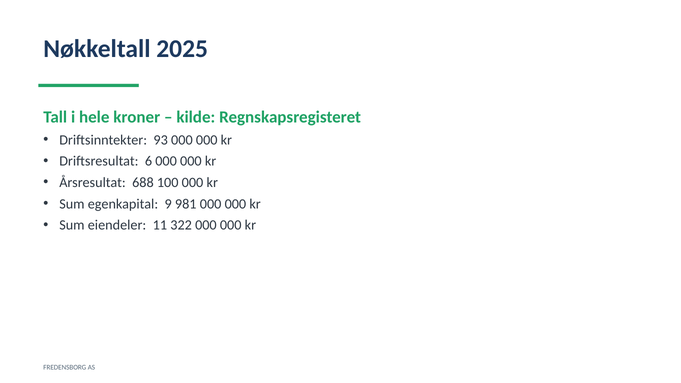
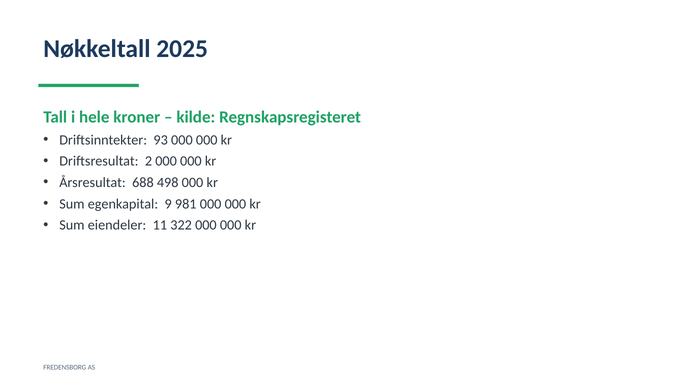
6: 6 -> 2
100: 100 -> 498
